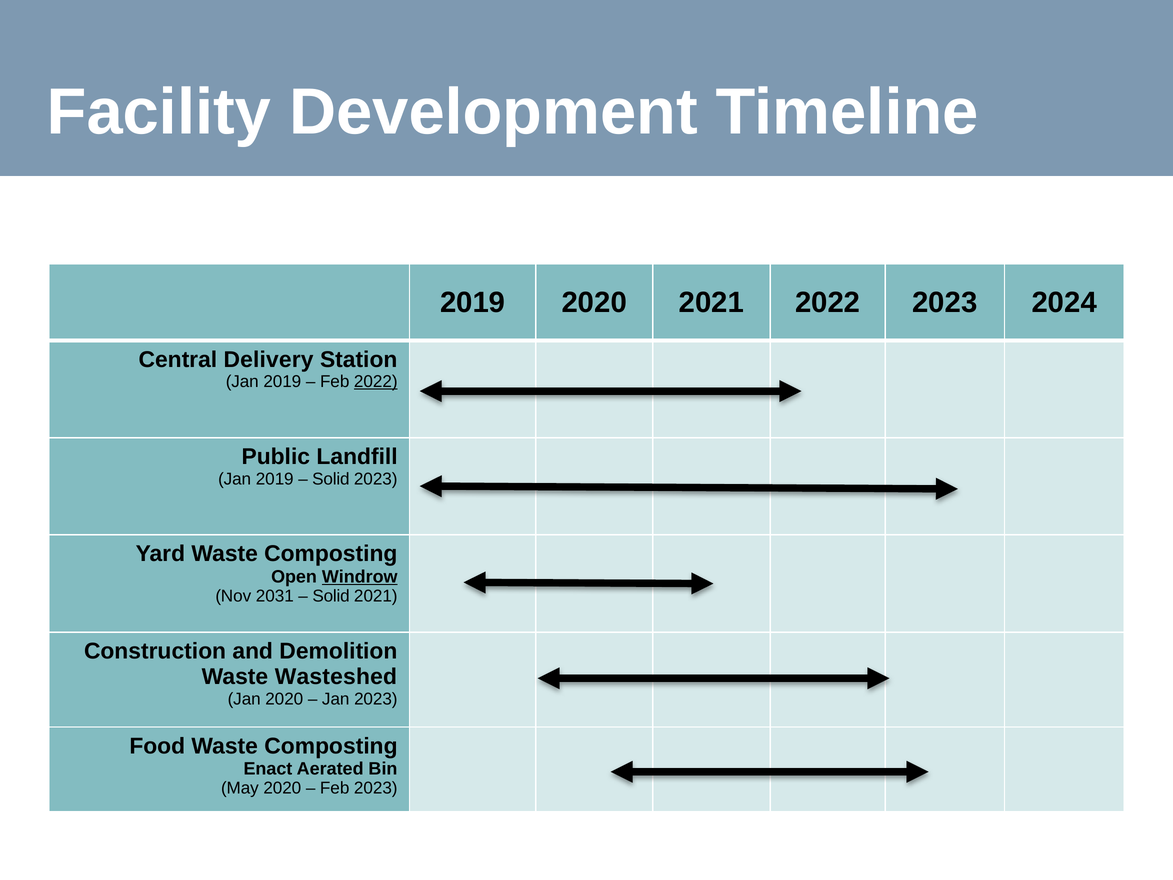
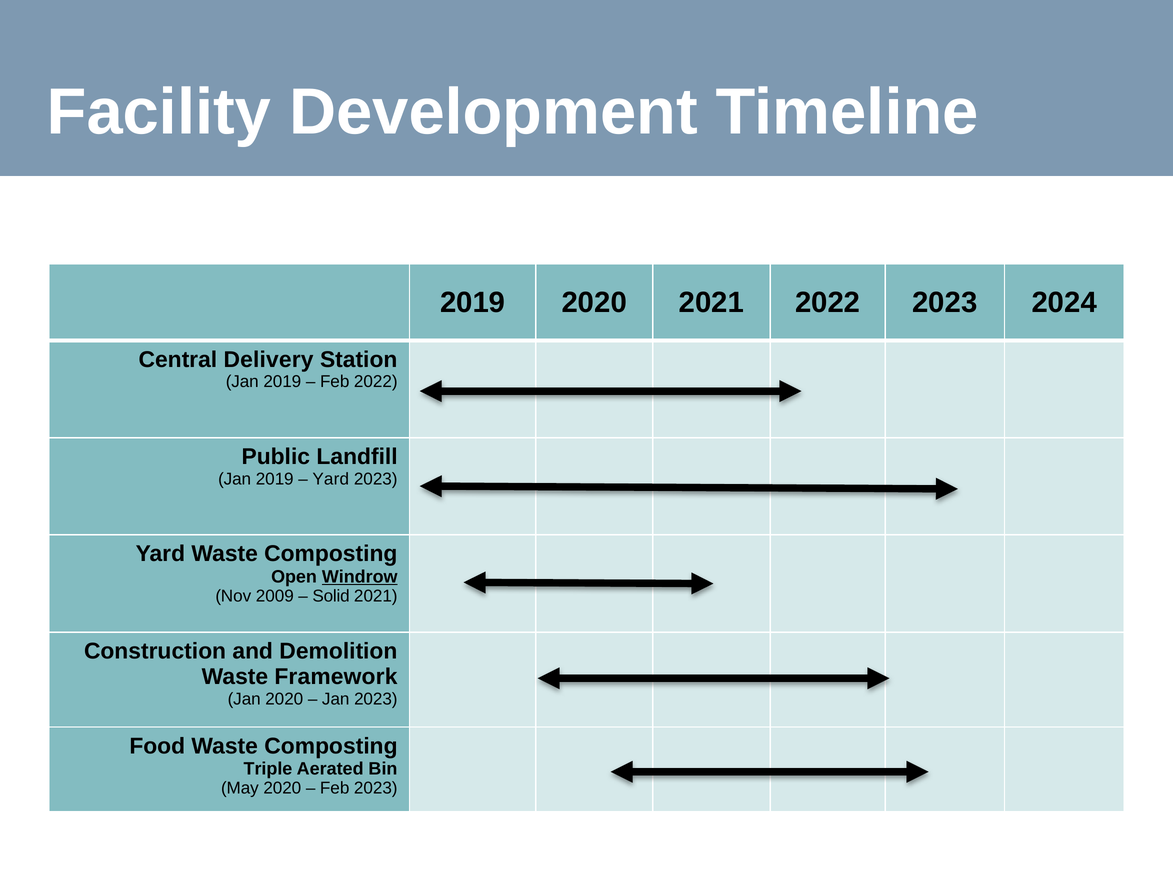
2022 at (376, 382) underline: present -> none
Solid at (331, 479): Solid -> Yard
2031: 2031 -> 2009
Wasteshed: Wasteshed -> Framework
Enact: Enact -> Triple
